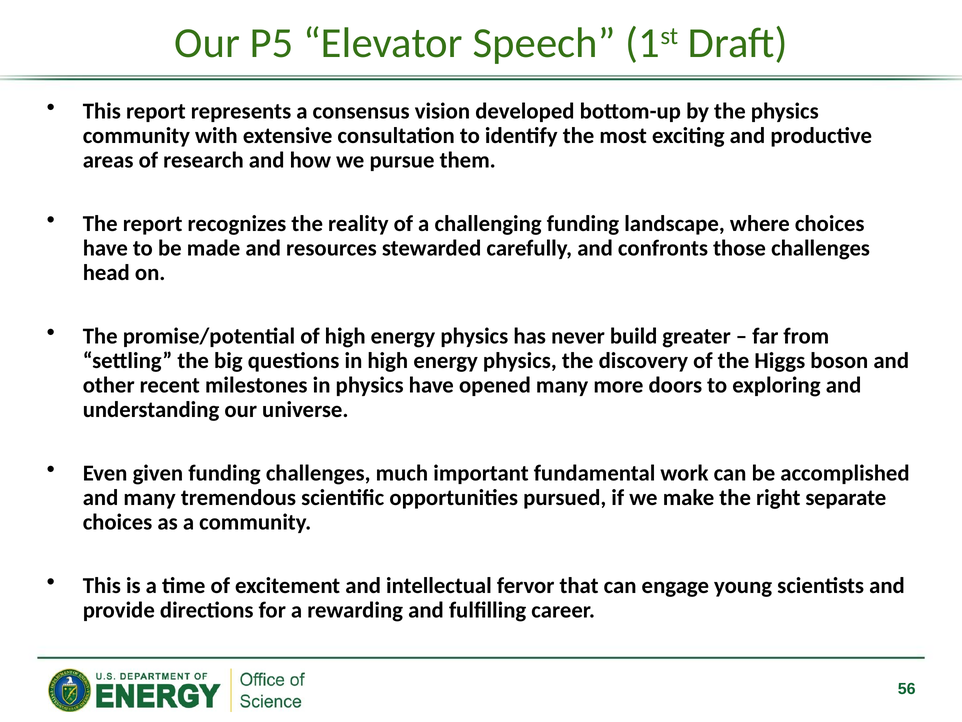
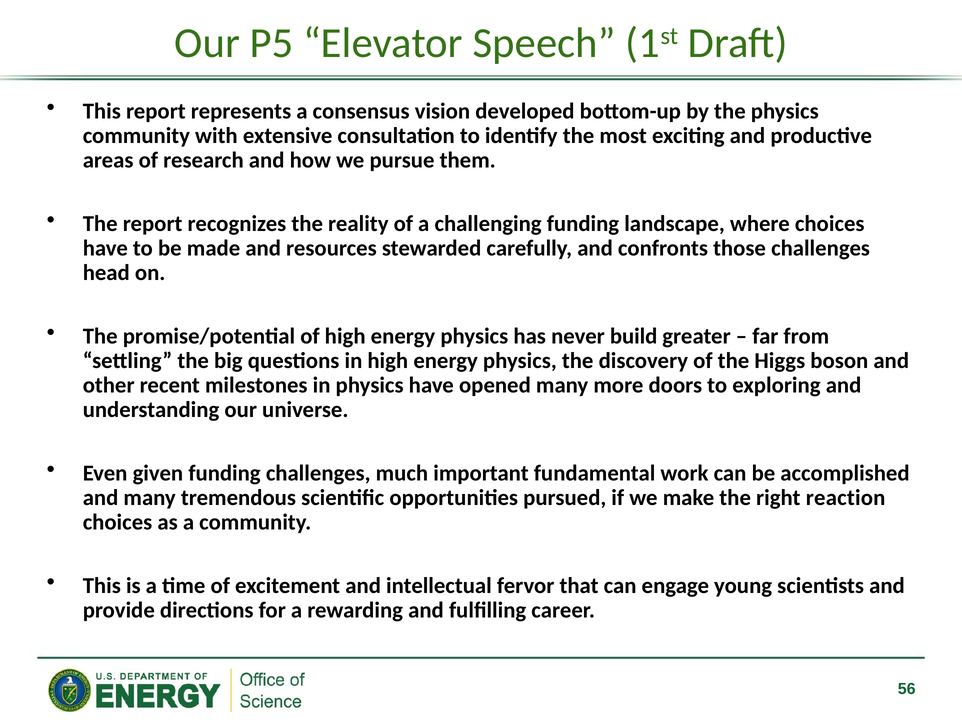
separate: separate -> reaction
